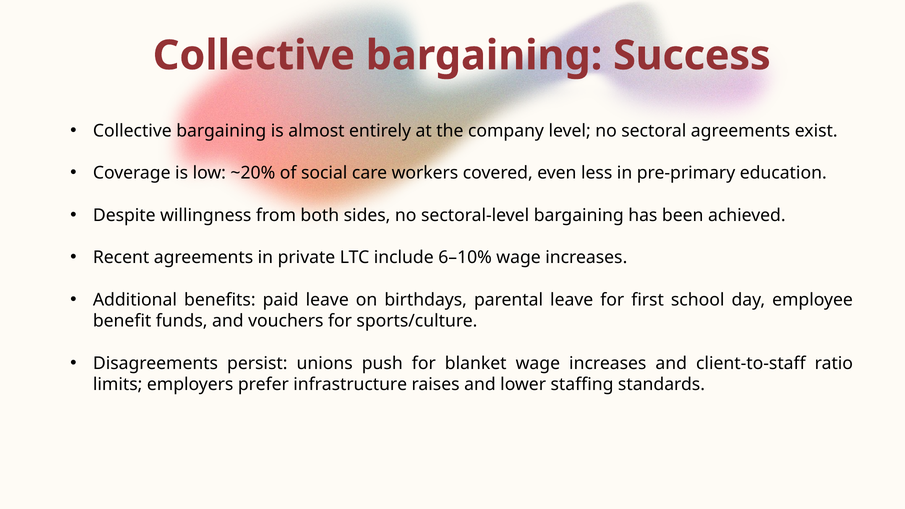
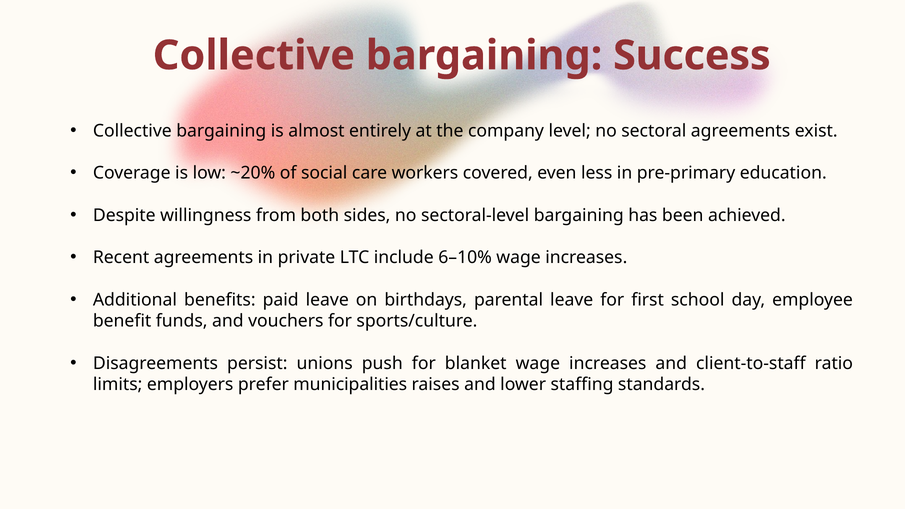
infrastructure: infrastructure -> municipalities
